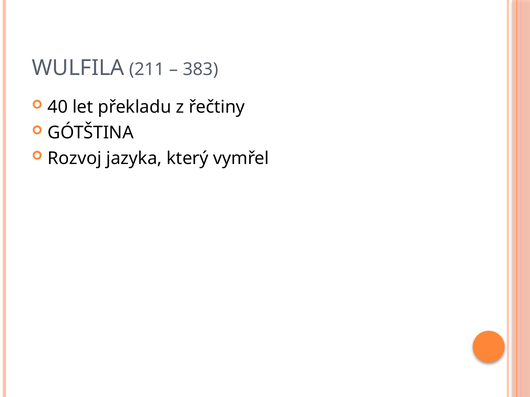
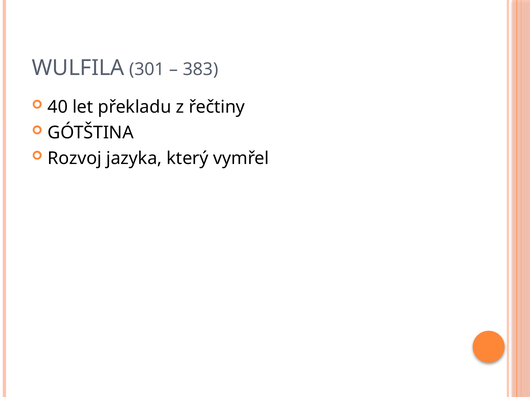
211: 211 -> 301
